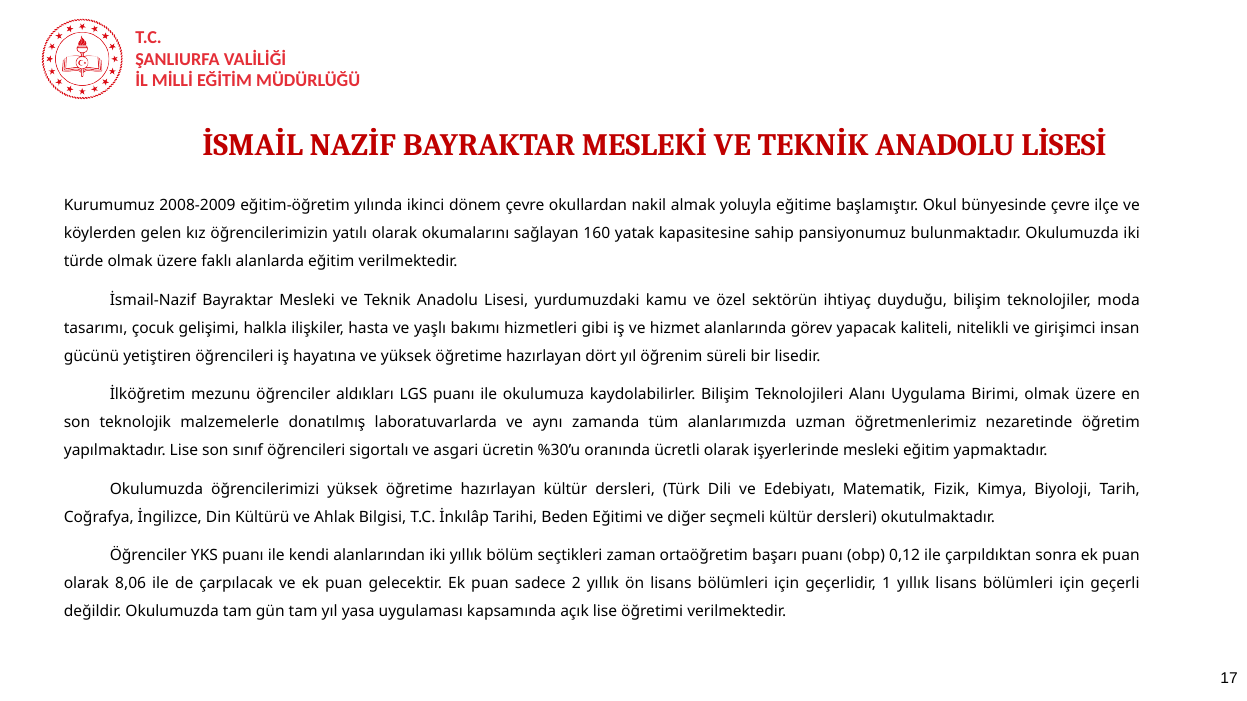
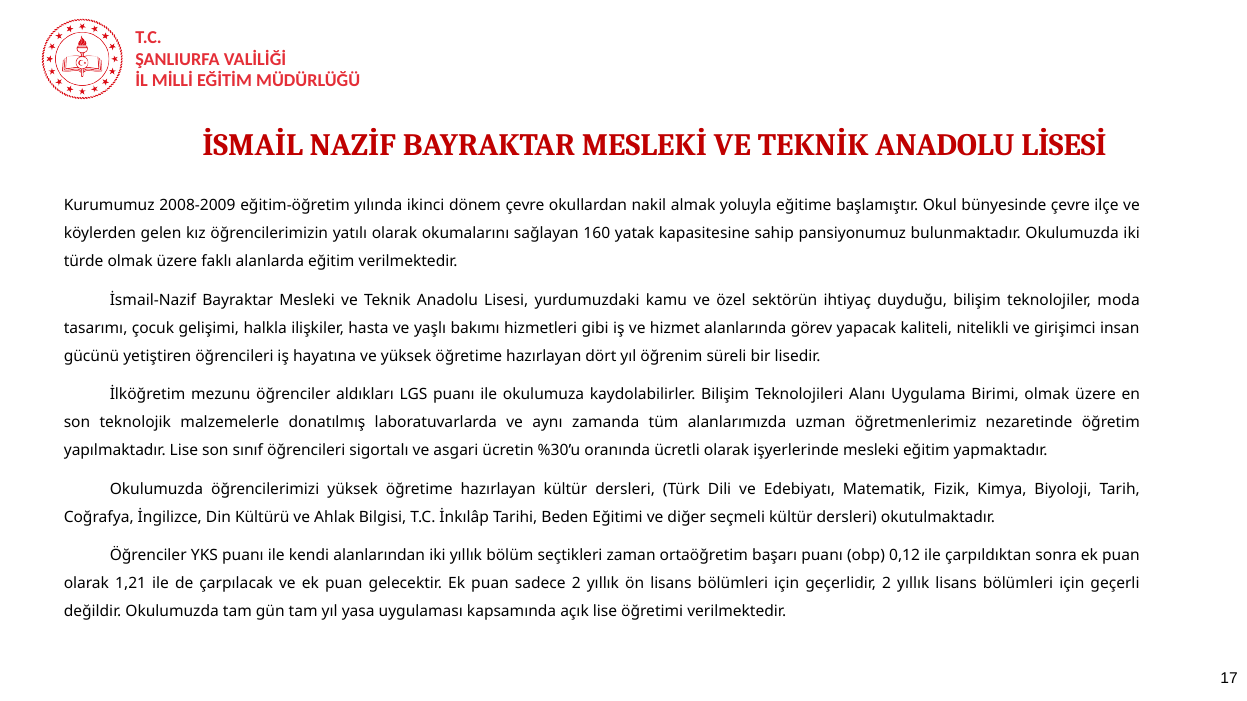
8,06: 8,06 -> 1,21
geçerlidir 1: 1 -> 2
